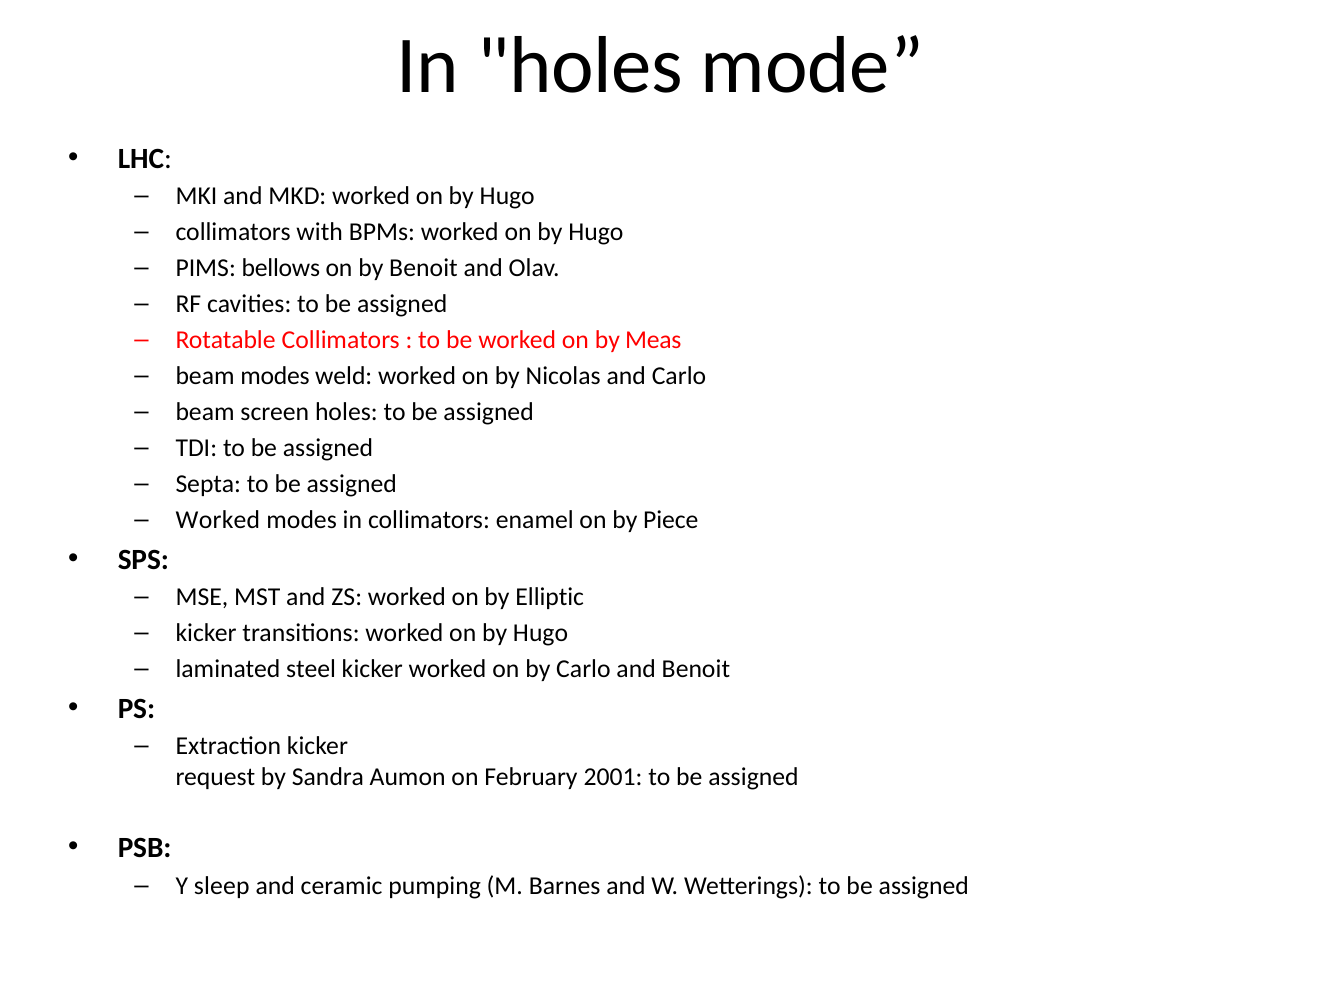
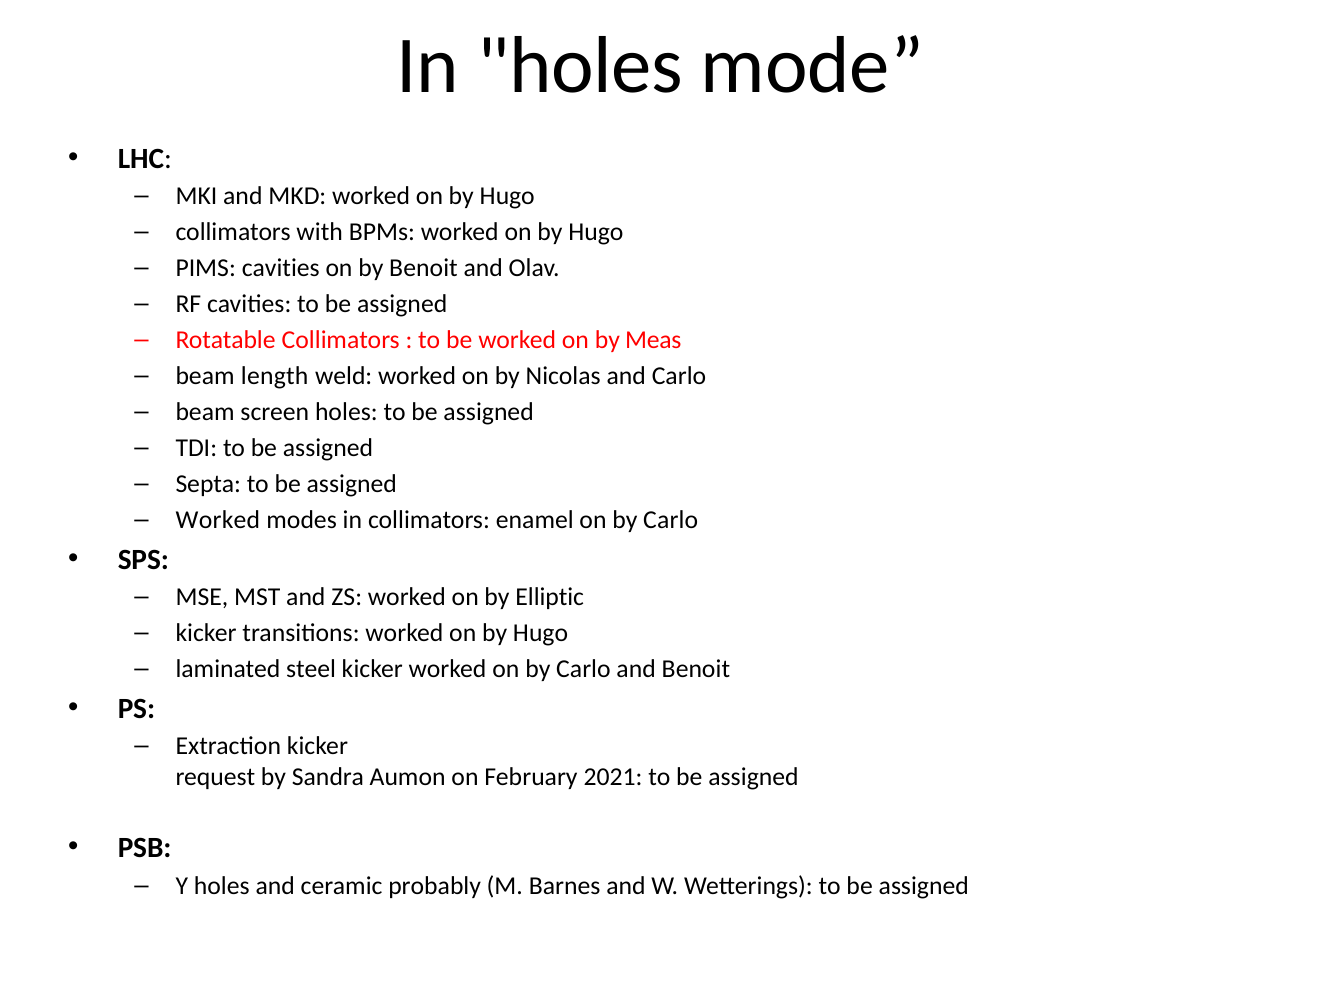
PIMS bellows: bellows -> cavities
beam modes: modes -> length
Piece at (671, 520): Piece -> Carlo
2001: 2001 -> 2021
Y sleep: sleep -> holes
pumping: pumping -> probably
